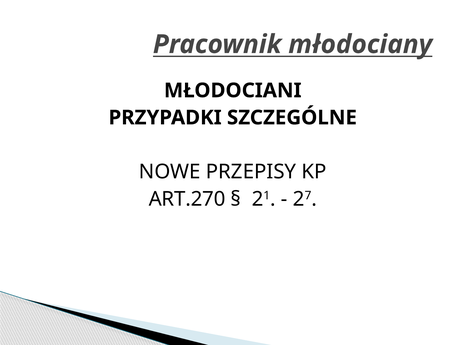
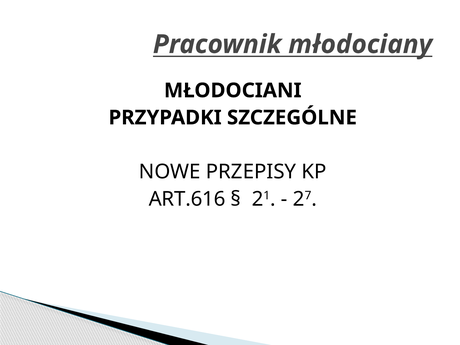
ART.270: ART.270 -> ART.616
